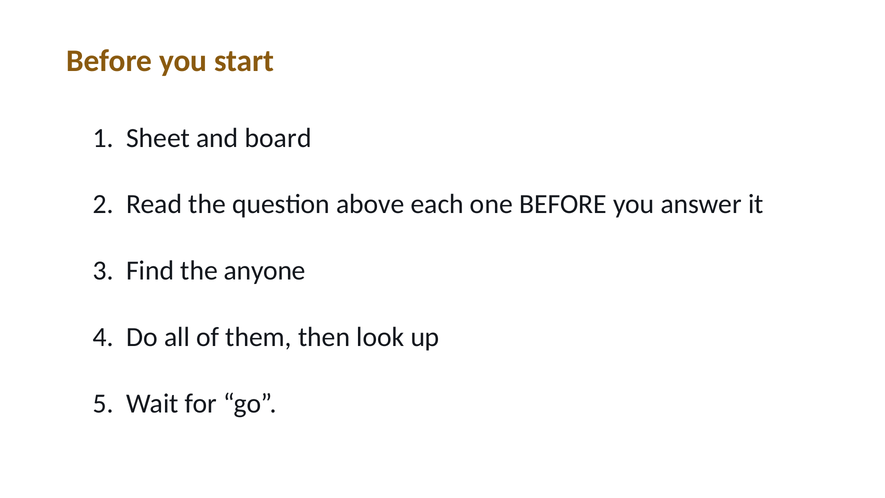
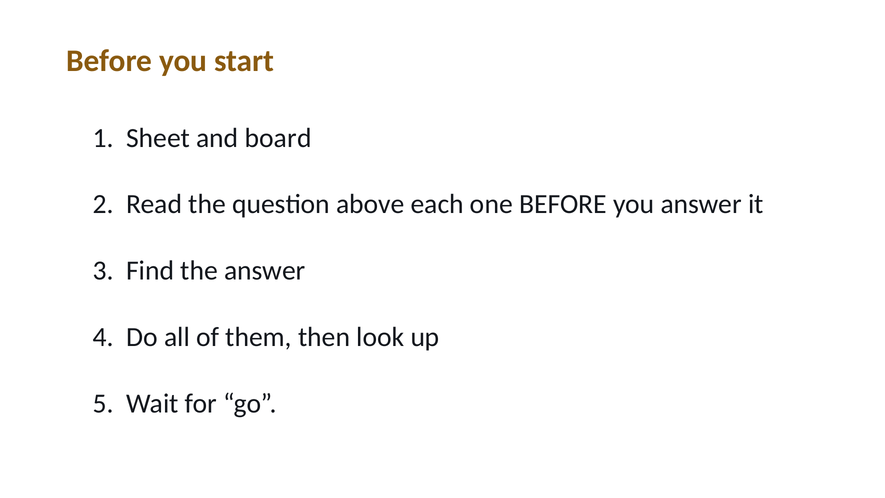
the anyone: anyone -> answer
